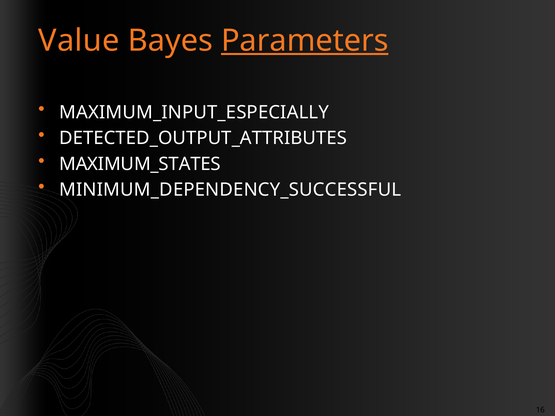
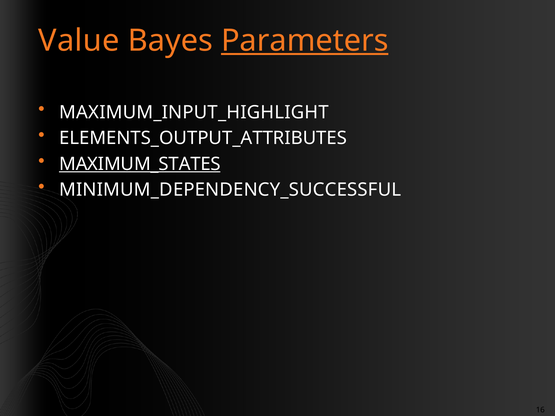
MAXIMUM_INPUT_ESPECIALLY: MAXIMUM_INPUT_ESPECIALLY -> MAXIMUM_INPUT_HIGHLIGHT
DETECTED_OUTPUT_ATTRIBUTES: DETECTED_OUTPUT_ATTRIBUTES -> ELEMENTS_OUTPUT_ATTRIBUTES
MAXIMUM_STATES underline: none -> present
